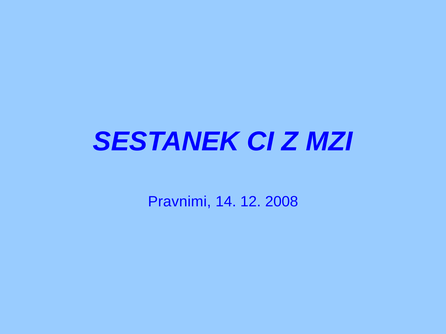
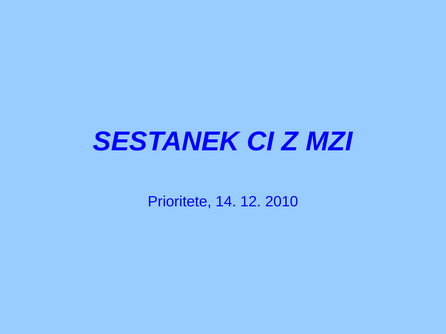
Pravnimi: Pravnimi -> Prioritete
2008: 2008 -> 2010
